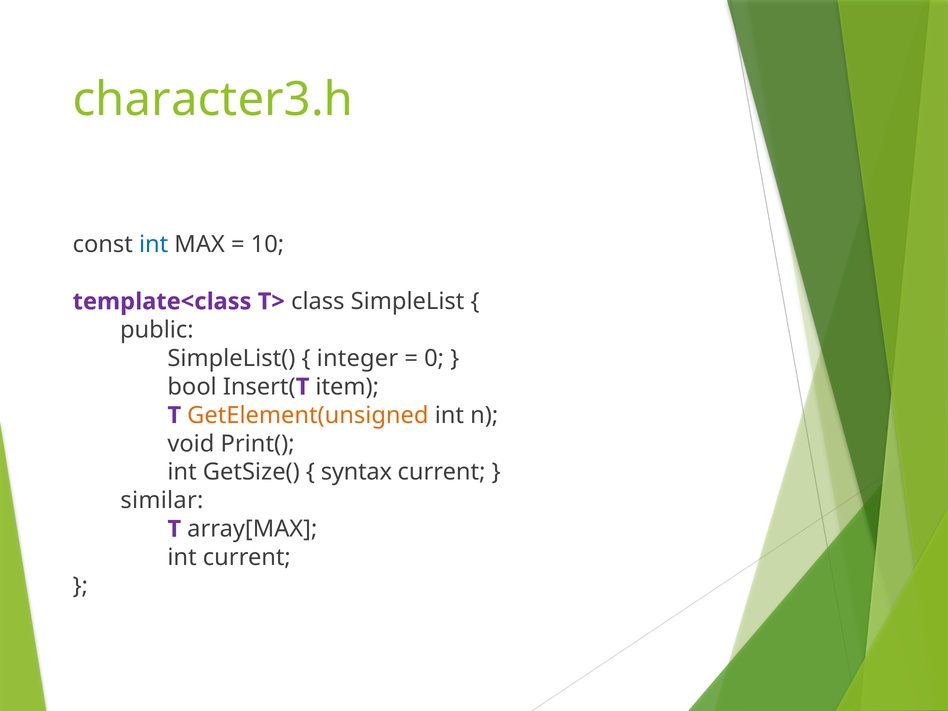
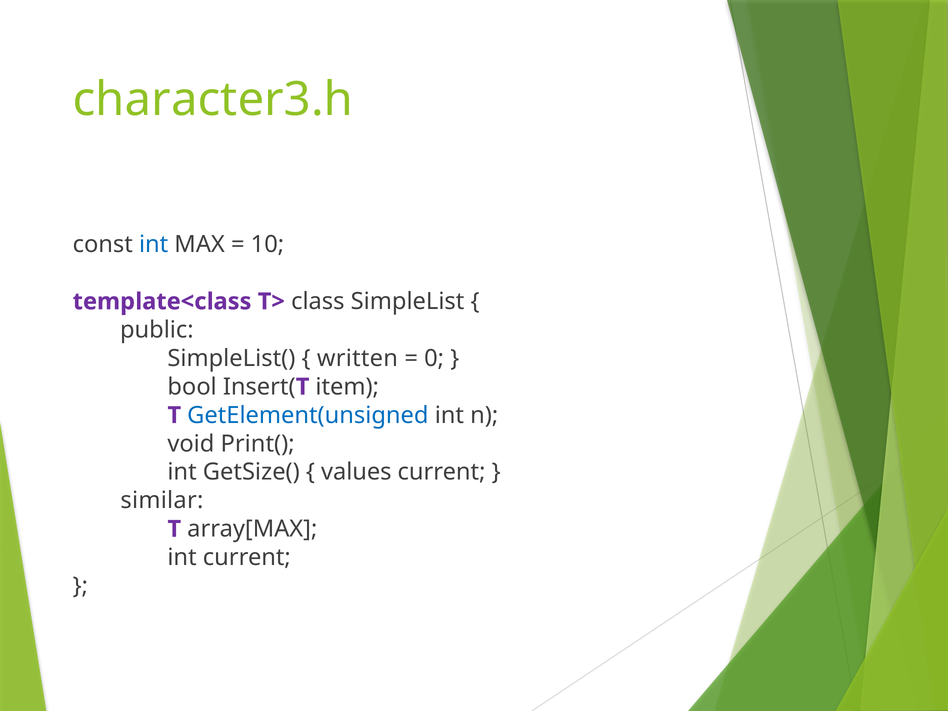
integer: integer -> written
GetElement(unsigned colour: orange -> blue
syntax: syntax -> values
